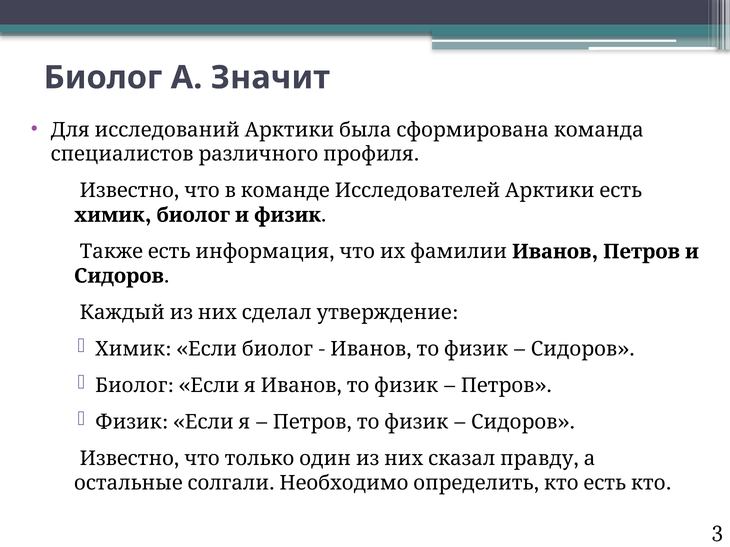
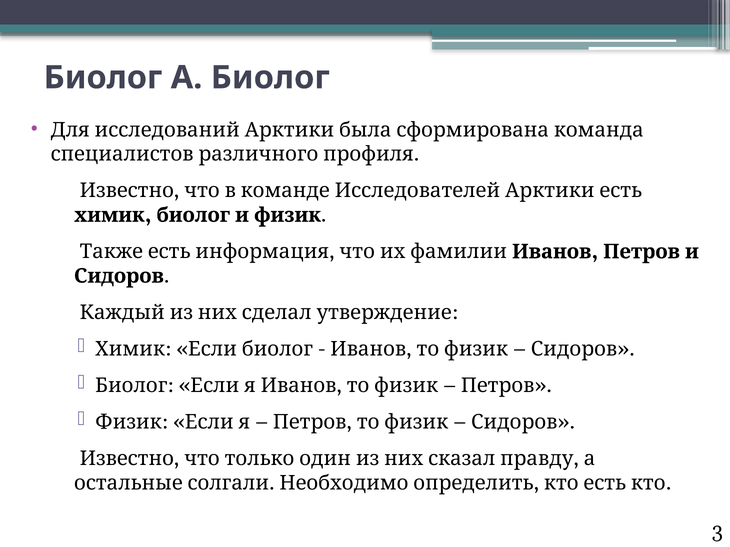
А Значит: Значит -> Биолог
